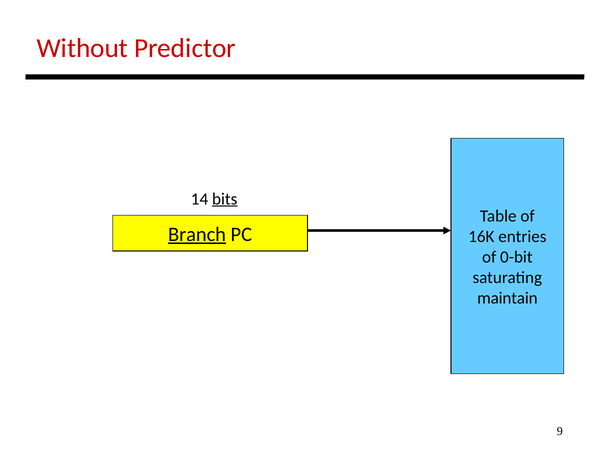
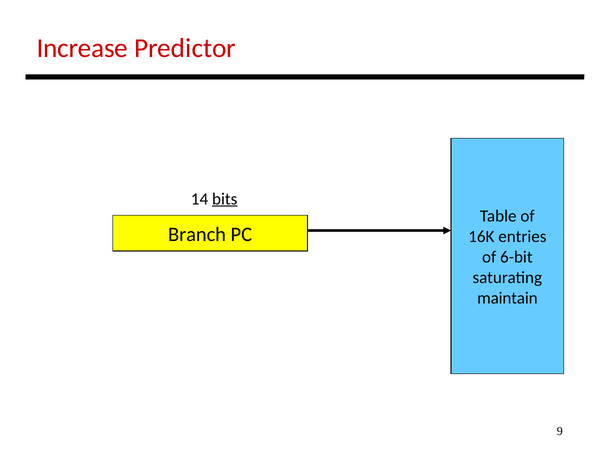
Without: Without -> Increase
Branch underline: present -> none
0-bit: 0-bit -> 6-bit
